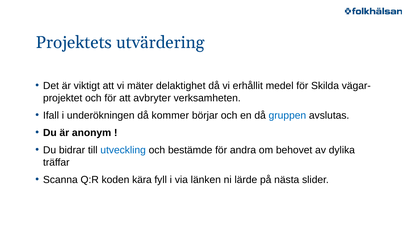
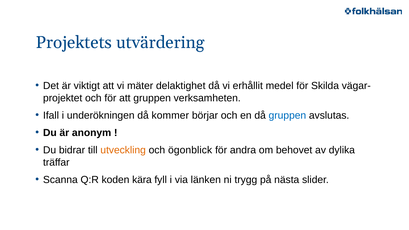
att avbryter: avbryter -> gruppen
utveckling colour: blue -> orange
bestämde: bestämde -> ögonblick
lärde: lärde -> trygg
